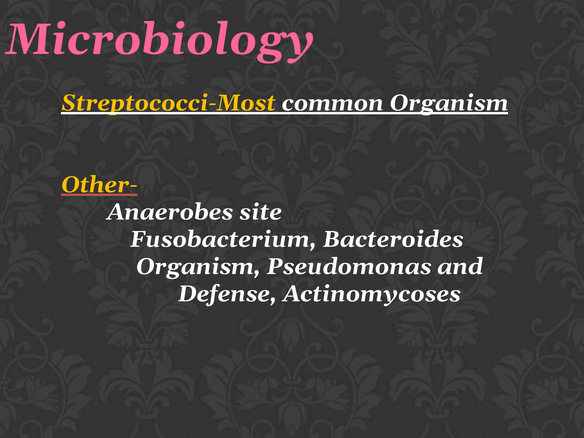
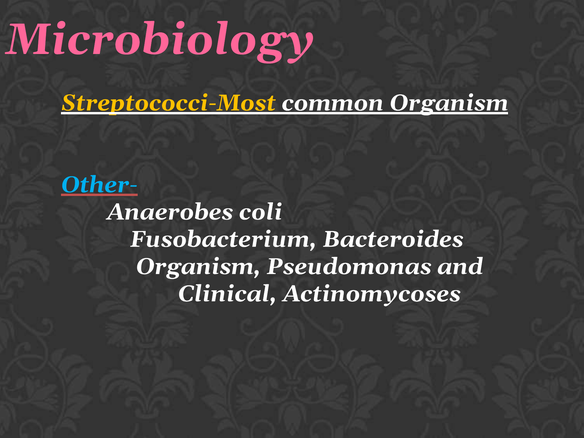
Other- colour: yellow -> light blue
site: site -> coli
Defense: Defense -> Clinical
